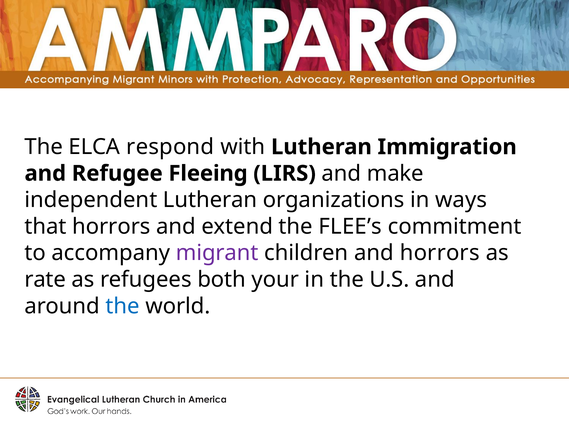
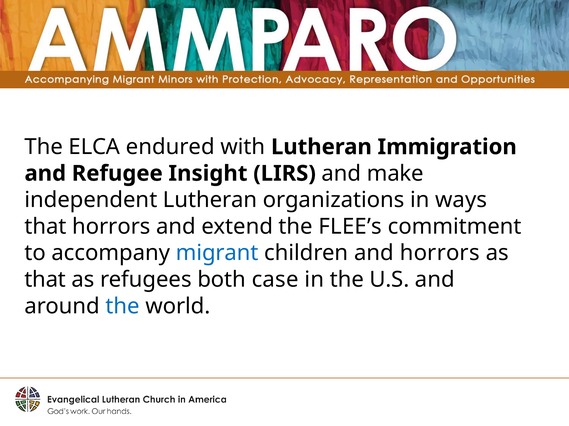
respond: respond -> endured
Fleeing: Fleeing -> Insight
migrant colour: purple -> blue
rate at (45, 280): rate -> that
your: your -> case
